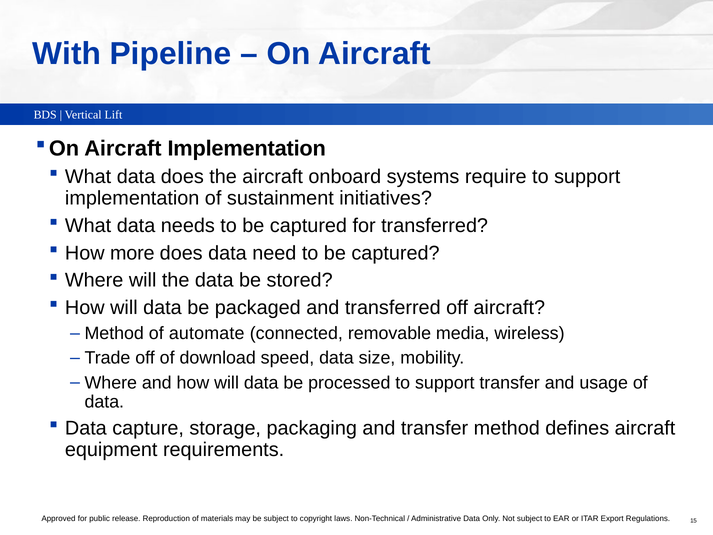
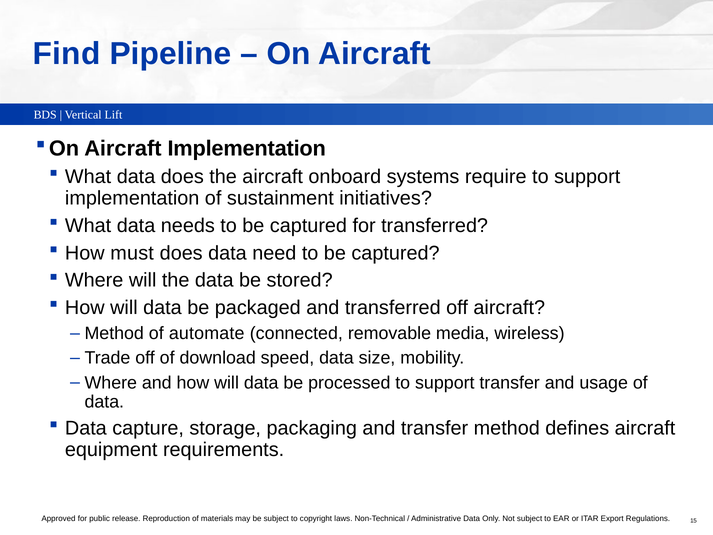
With: With -> Find
more: more -> must
